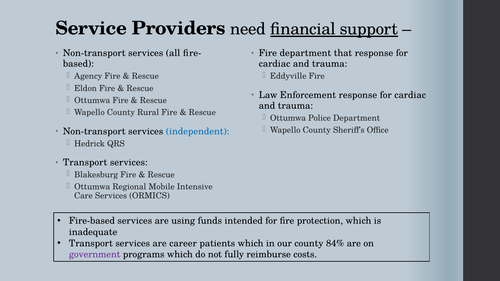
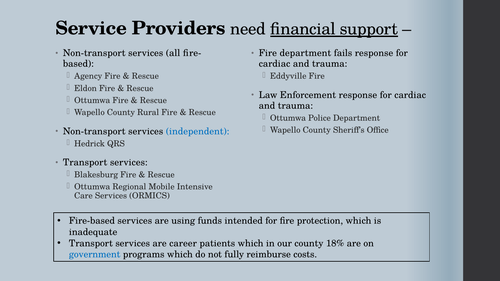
that: that -> fails
84%: 84% -> 18%
government colour: purple -> blue
